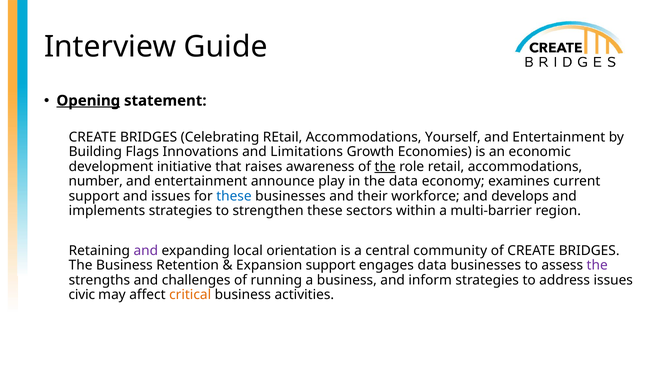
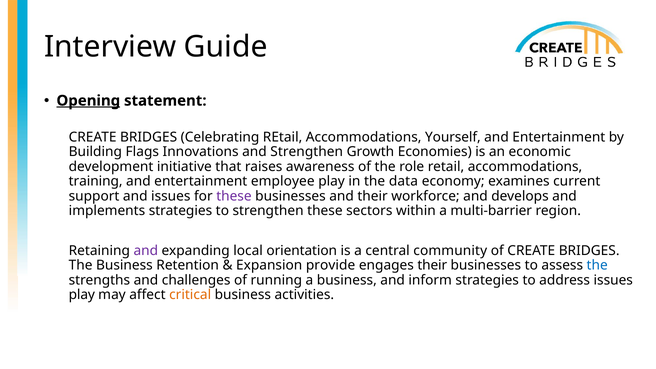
and Limitations: Limitations -> Strengthen
the at (385, 167) underline: present -> none
number: number -> training
announce: announce -> employee
these at (234, 196) colour: blue -> purple
Expansion support: support -> provide
engages data: data -> their
the at (597, 265) colour: purple -> blue
civic at (82, 295): civic -> play
